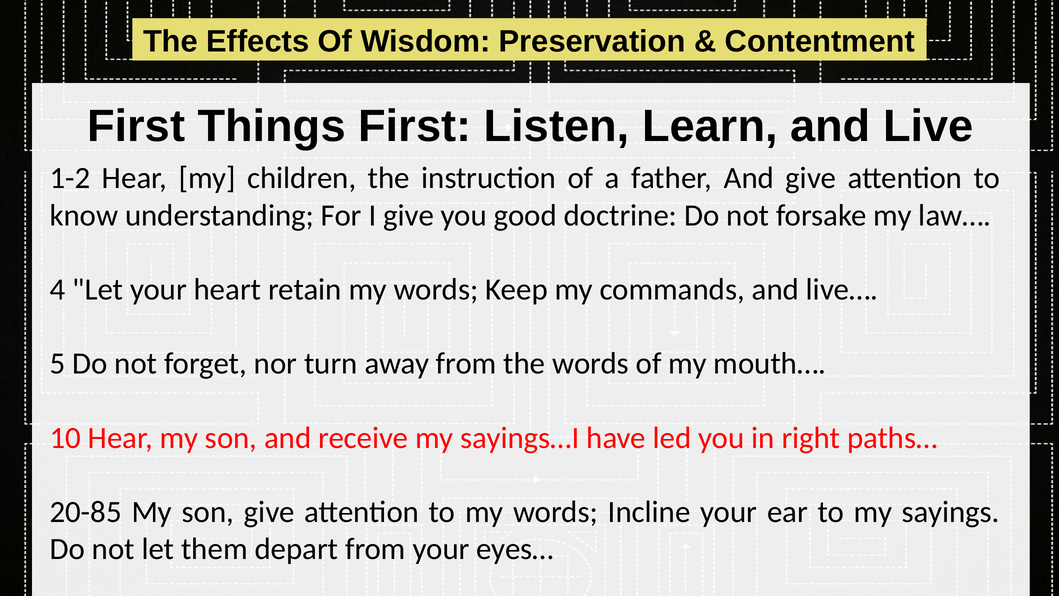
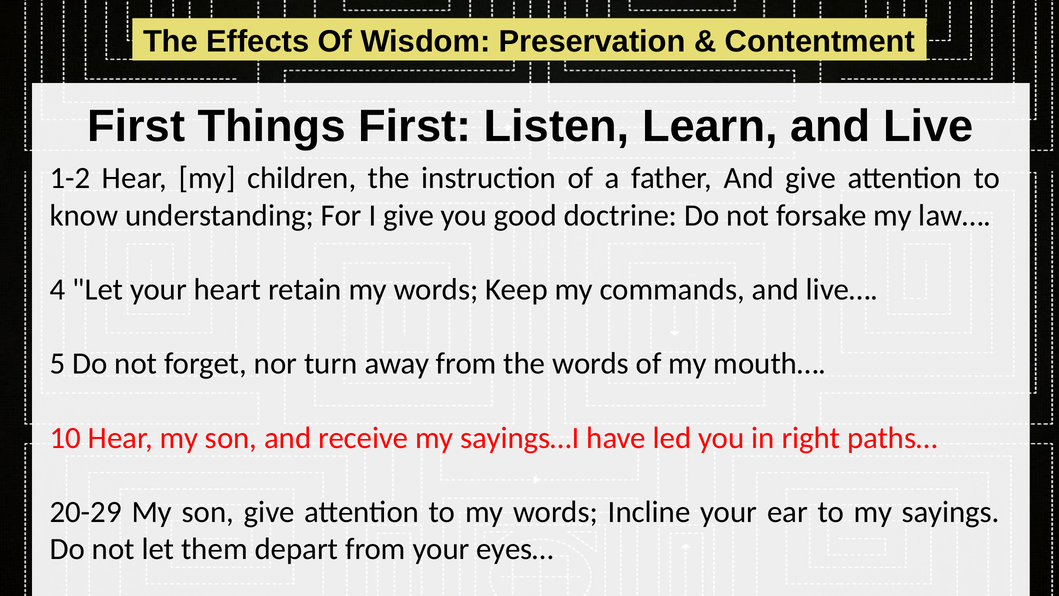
20-85: 20-85 -> 20-29
